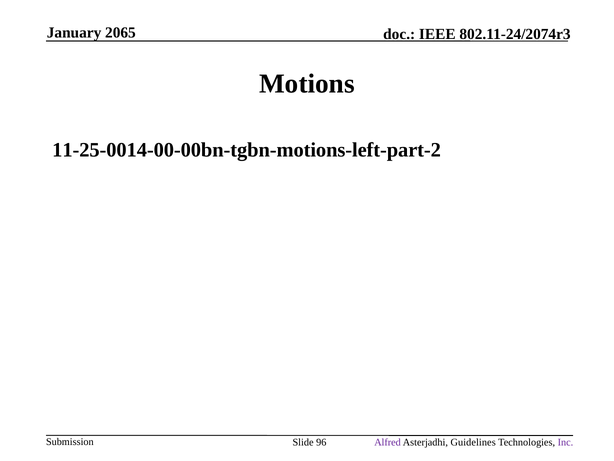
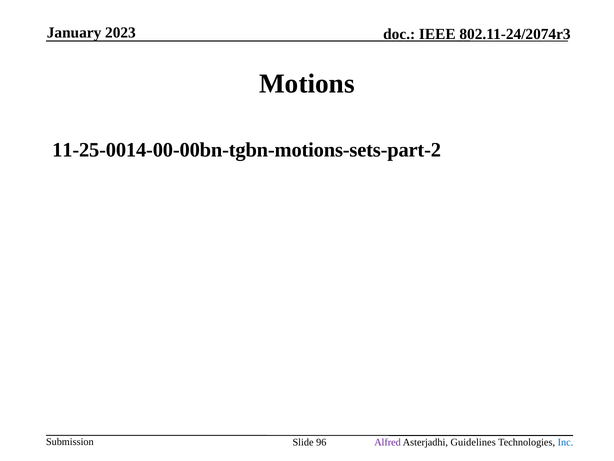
2065: 2065 -> 2023
11-25-0014-00-00bn-tgbn-motions-left-part-2: 11-25-0014-00-00bn-tgbn-motions-left-part-2 -> 11-25-0014-00-00bn-tgbn-motions-sets-part-2
Inc colour: purple -> blue
